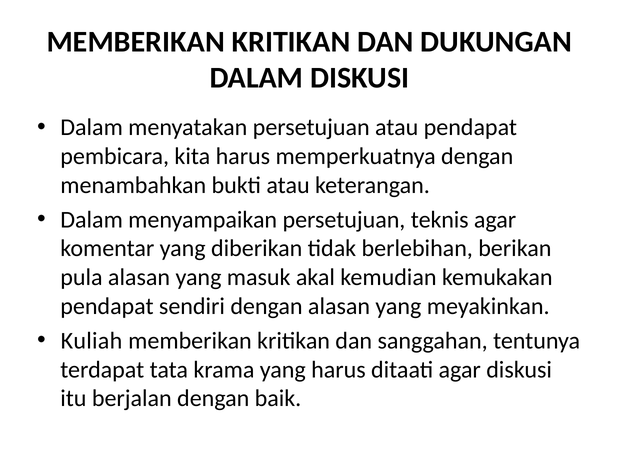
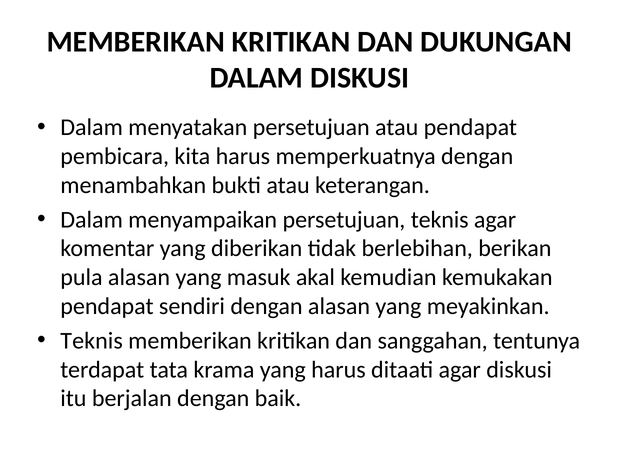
Kuliah at (91, 341): Kuliah -> Teknis
